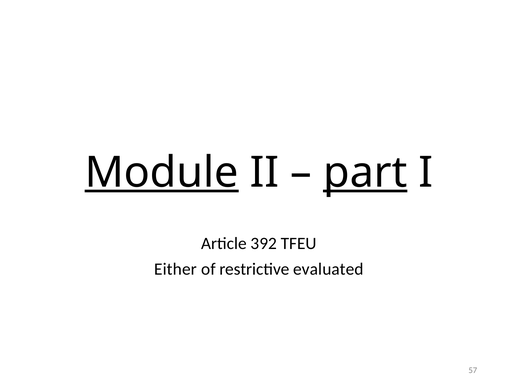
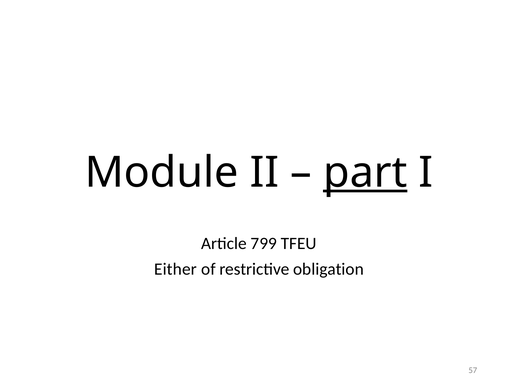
Module underline: present -> none
392: 392 -> 799
evaluated: evaluated -> obligation
